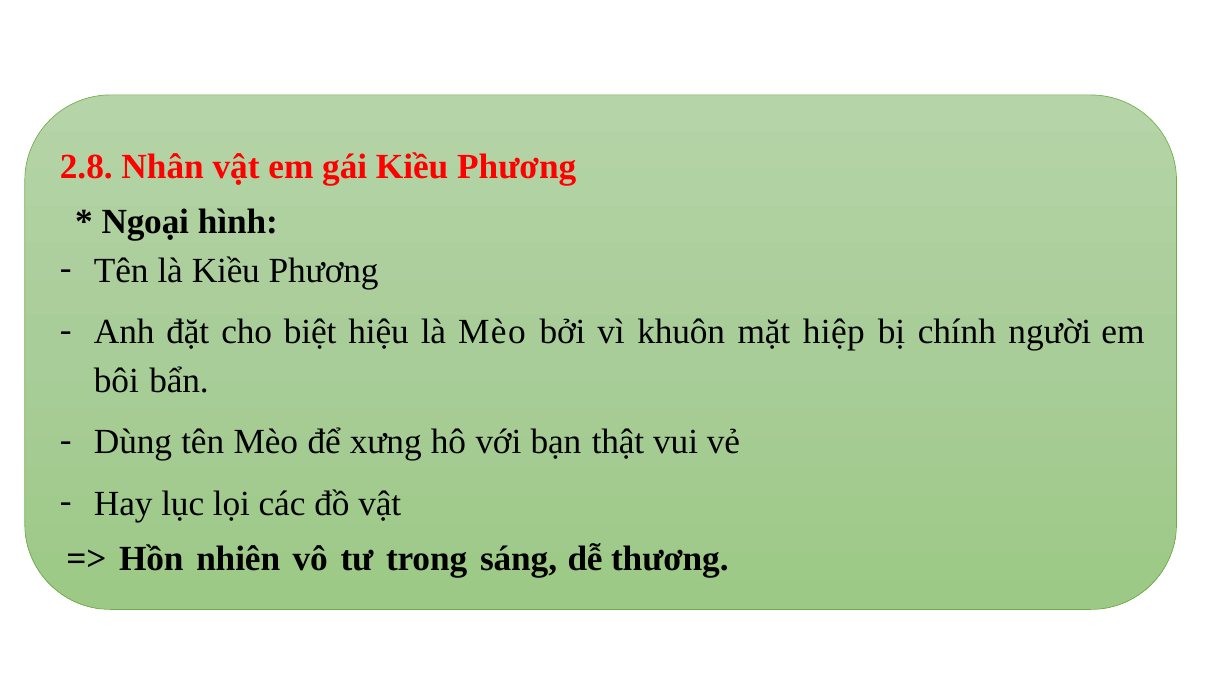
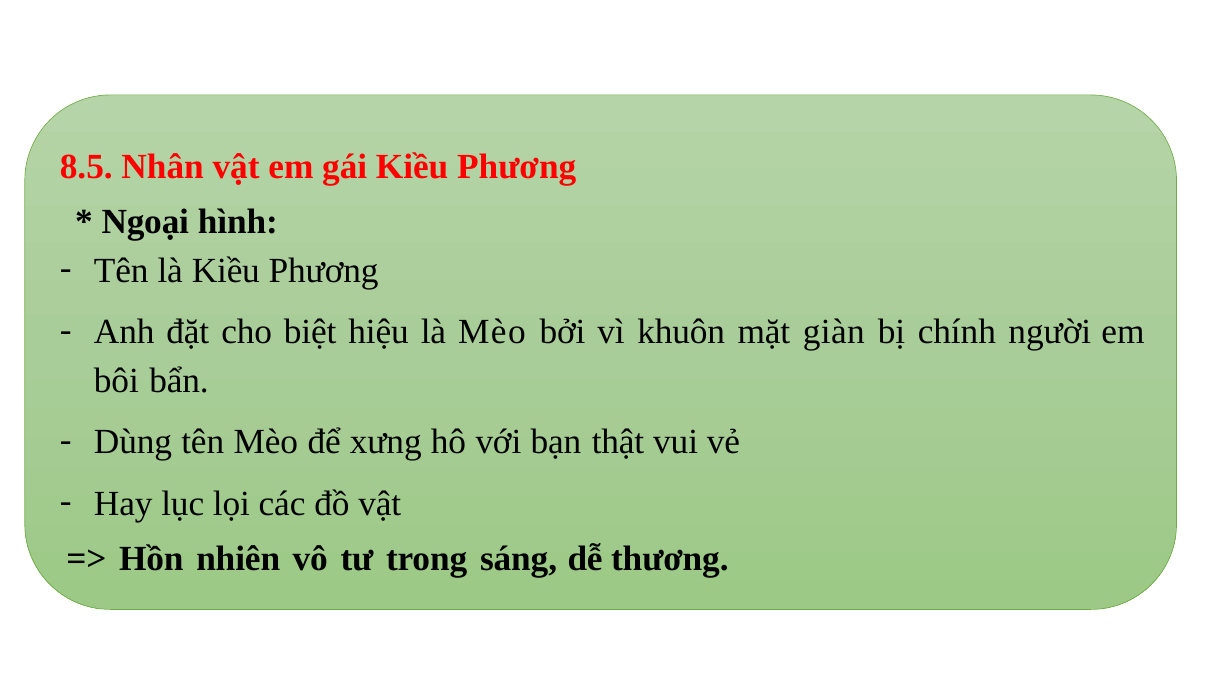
2.8: 2.8 -> 8.5
hiệp: hiệp -> giàn
